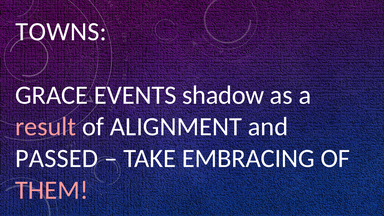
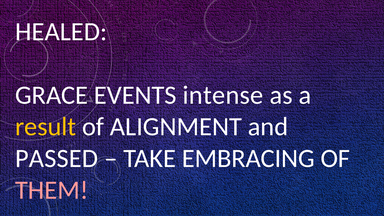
TOWNS: TOWNS -> HEALED
shadow: shadow -> intense
result colour: pink -> yellow
